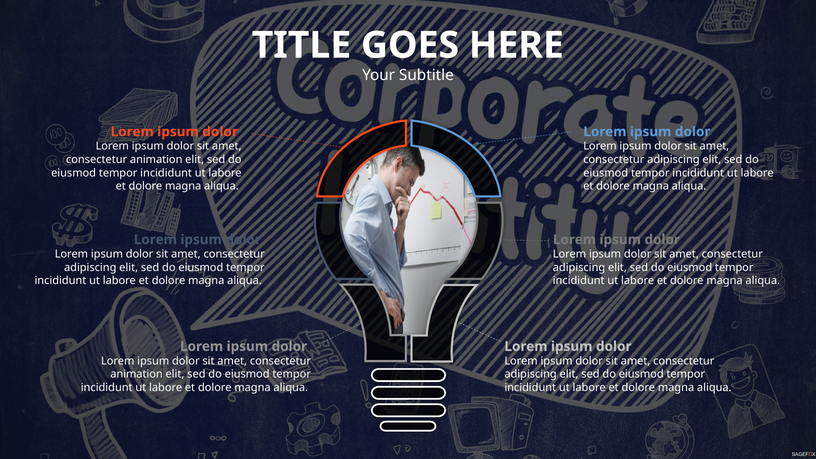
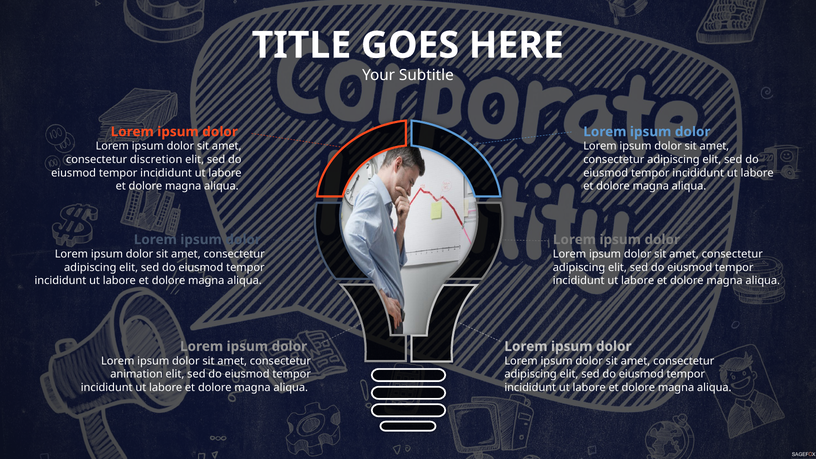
animation at (156, 160): animation -> discretion
